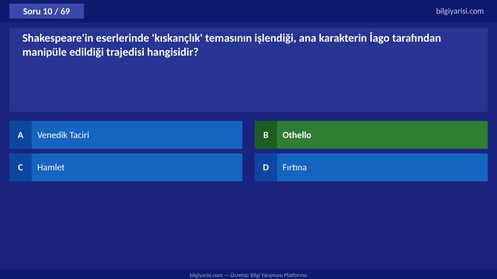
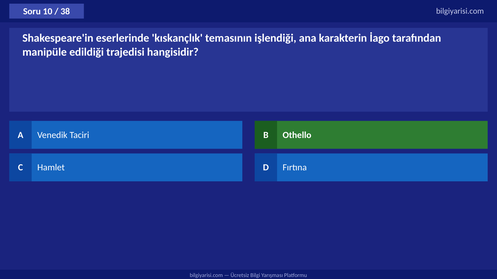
69: 69 -> 38
